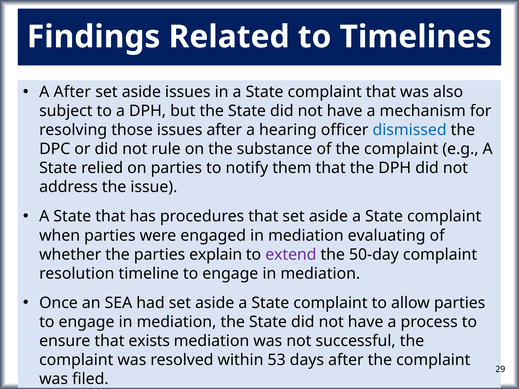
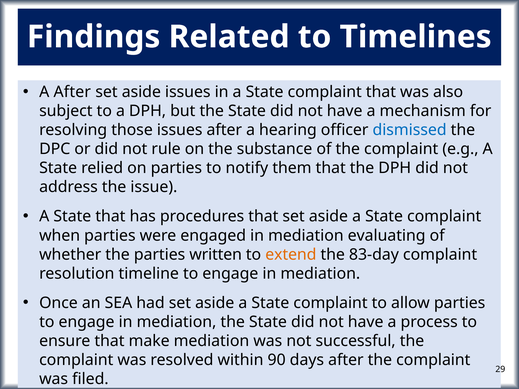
explain: explain -> written
extend colour: purple -> orange
50-day: 50-day -> 83-day
exists: exists -> make
53: 53 -> 90
